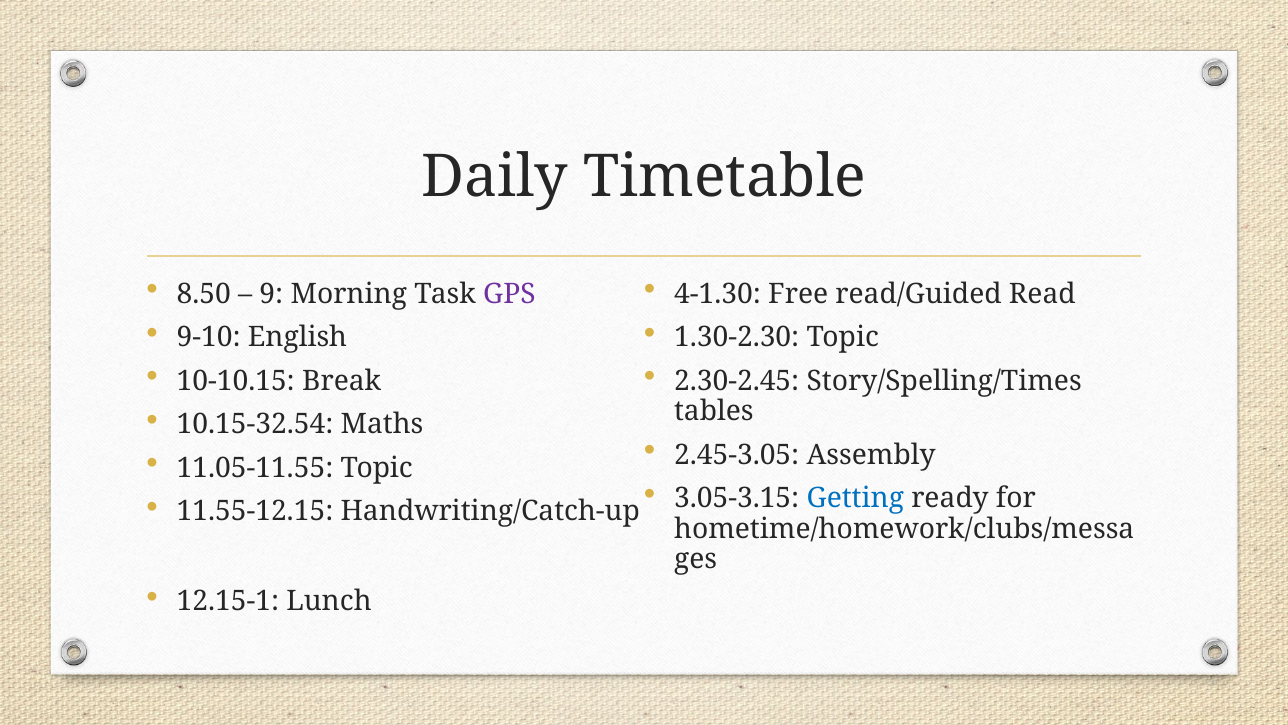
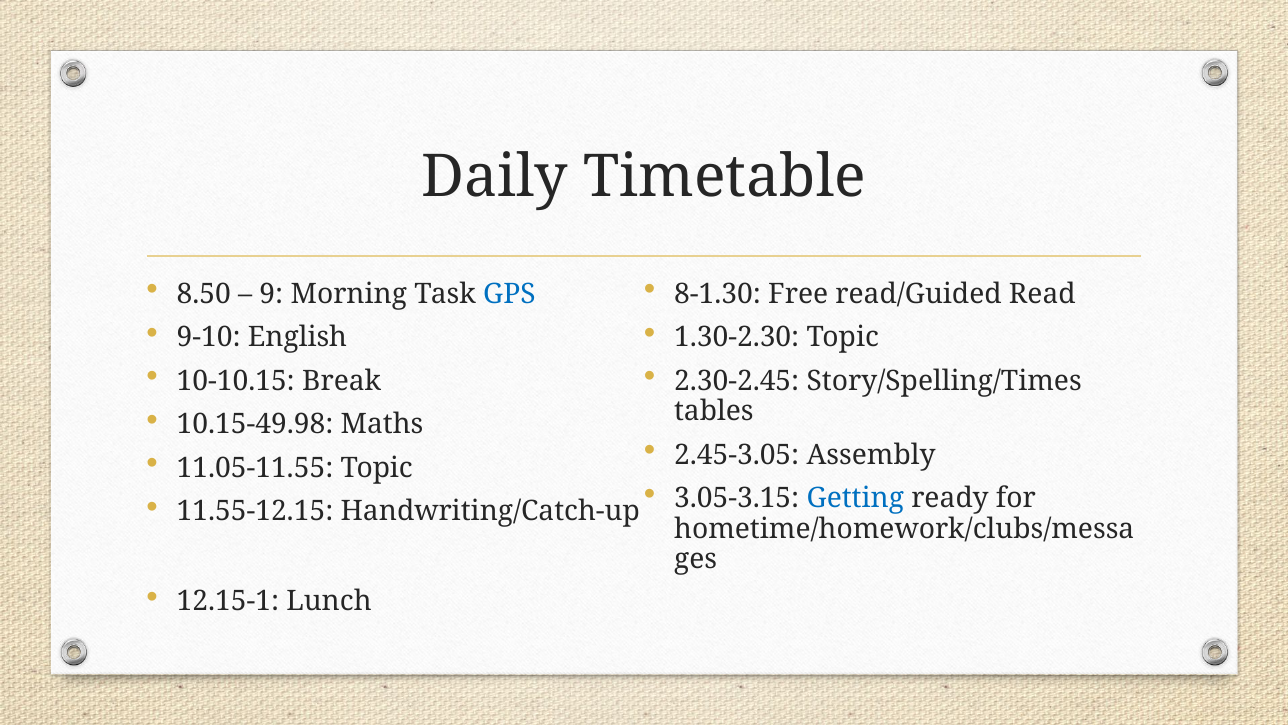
GPS colour: purple -> blue
4-1.30: 4-1.30 -> 8-1.30
10.15-32.54: 10.15-32.54 -> 10.15-49.98
